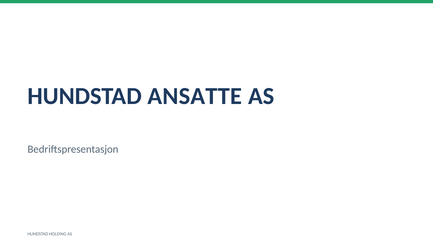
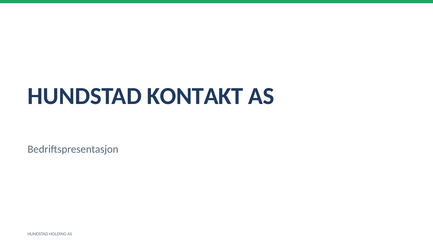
ANSATTE: ANSATTE -> KONTAKT
